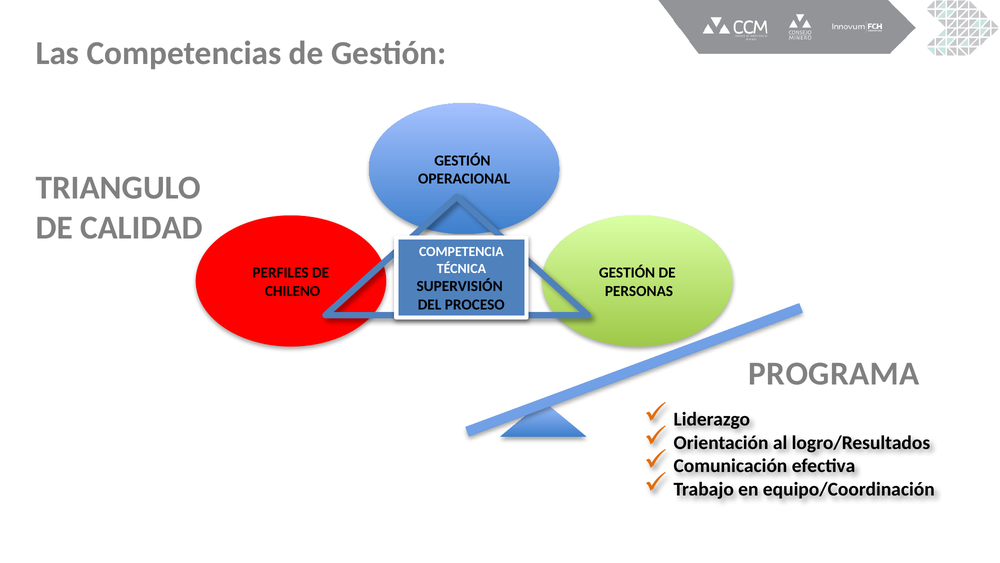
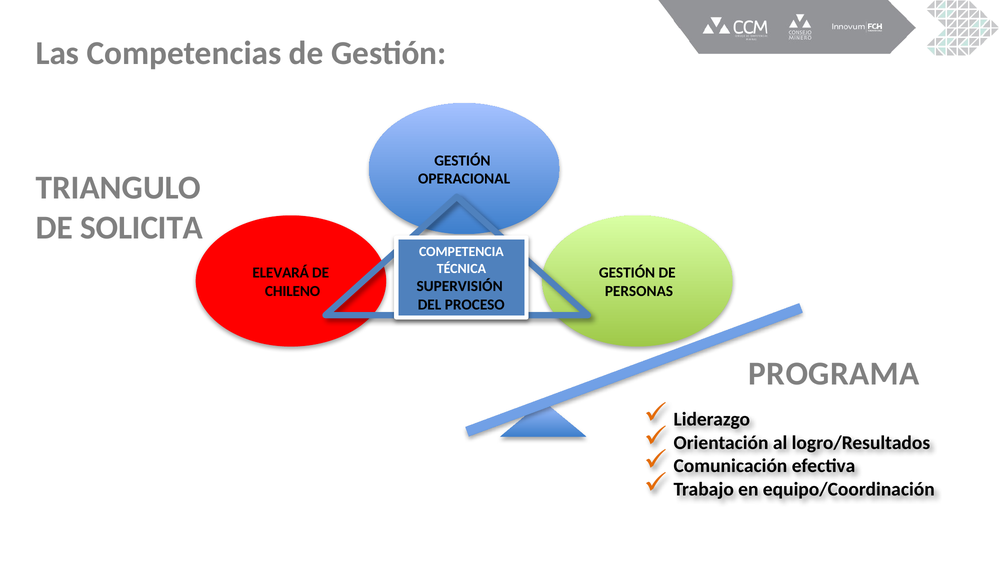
CALIDAD: CALIDAD -> SOLICITA
PERFILES: PERFILES -> ELEVARÁ
